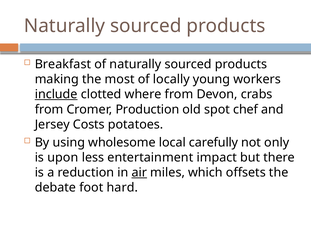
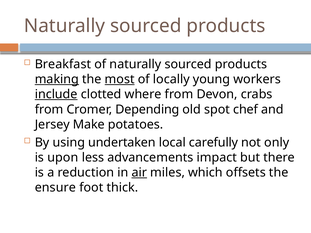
making underline: none -> present
most underline: none -> present
Production: Production -> Depending
Costs: Costs -> Make
wholesome: wholesome -> undertaken
entertainment: entertainment -> advancements
debate: debate -> ensure
hard: hard -> thick
